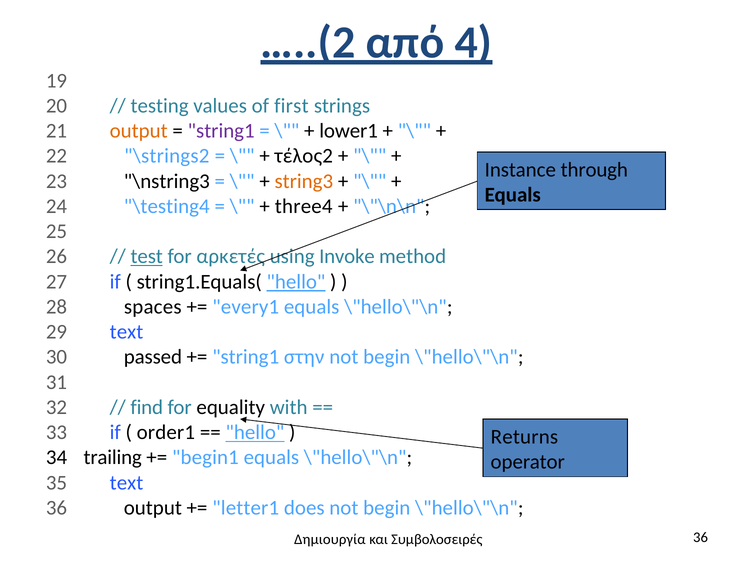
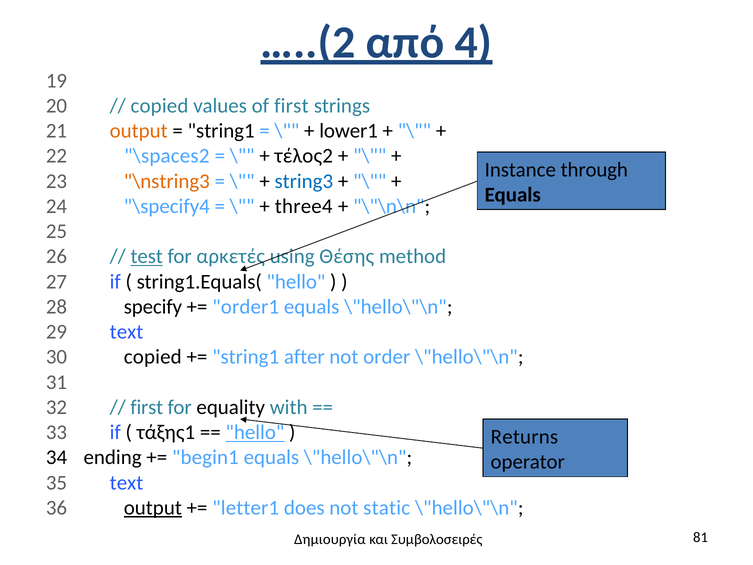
testing at (160, 106): testing -> copied
string1 at (221, 131) colour: purple -> black
\strings2: \strings2 -> \spaces2
\nstring3 colour: black -> orange
string3 colour: orange -> blue
\testing4: \testing4 -> \specify4
Invoke: Invoke -> Θέσης
hello at (296, 282) underline: present -> none
spaces: spaces -> specify
every1: every1 -> order1
30 passed: passed -> copied
στην: στην -> after
begin at (387, 357): begin -> order
find at (147, 407): find -> first
order1: order1 -> τάξης1
trailing: trailing -> ending
output at (153, 508) underline: none -> present
does not begin: begin -> static
Συμβολοσειρές 36: 36 -> 81
